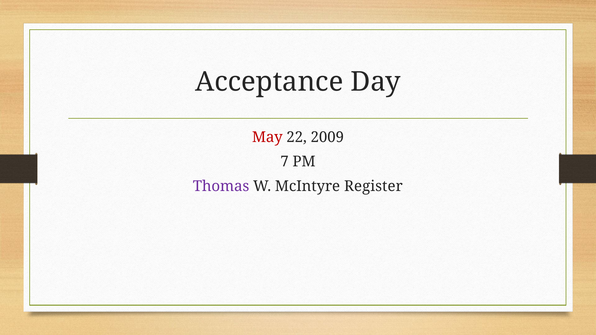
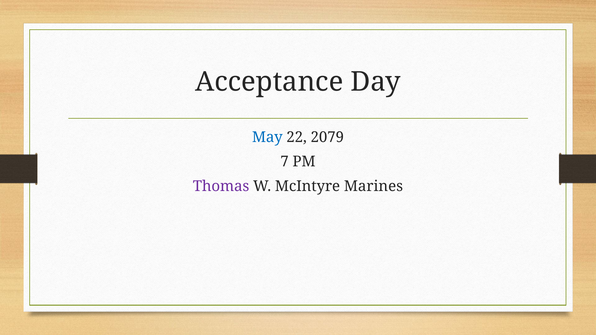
May colour: red -> blue
2009: 2009 -> 2079
Register: Register -> Marines
